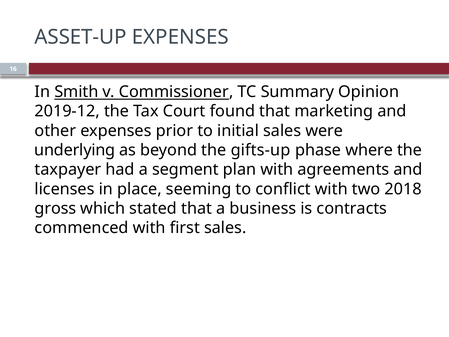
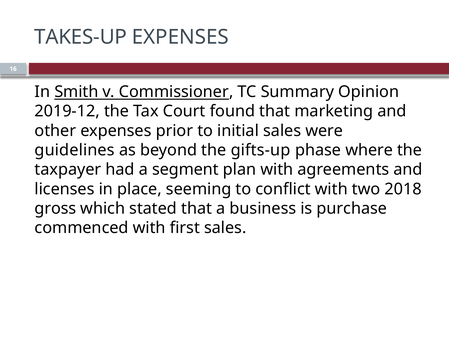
ASSET-UP: ASSET-UP -> TAKES-UP
underlying: underlying -> guidelines
contracts: contracts -> purchase
